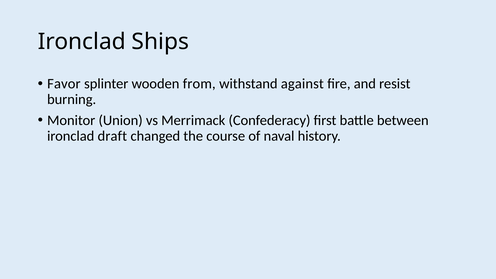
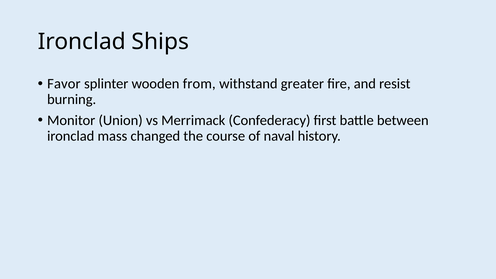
against: against -> greater
draft: draft -> mass
